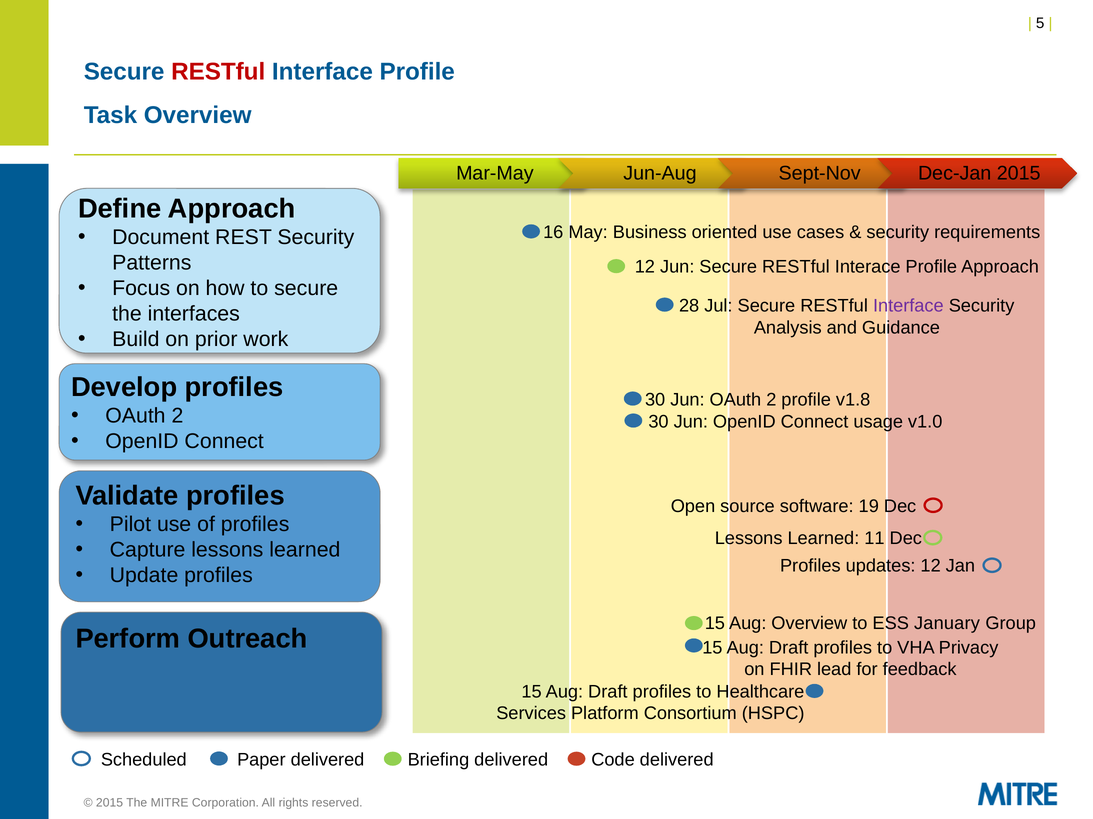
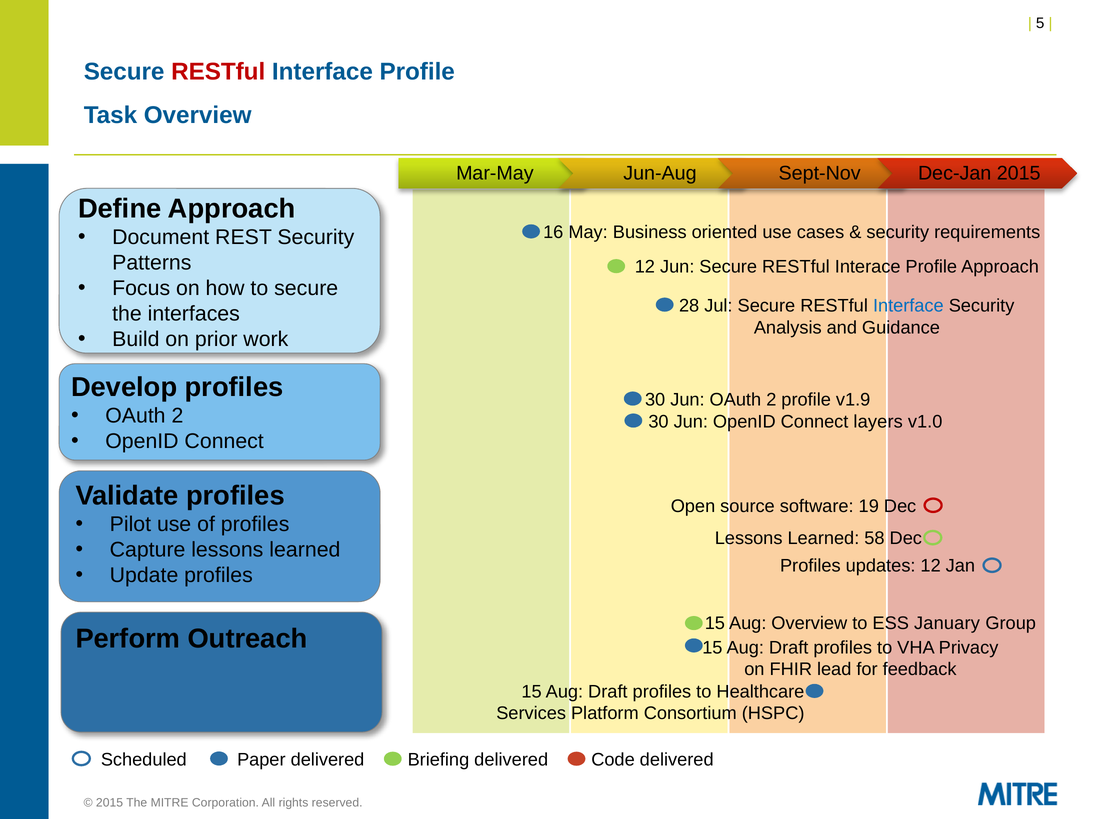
Interface at (908, 306) colour: purple -> blue
v1.8: v1.8 -> v1.9
usage: usage -> layers
11: 11 -> 58
